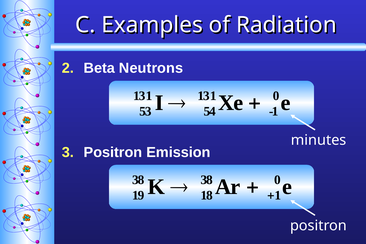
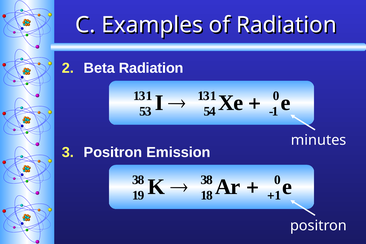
Beta Neutrons: Neutrons -> Radiation
